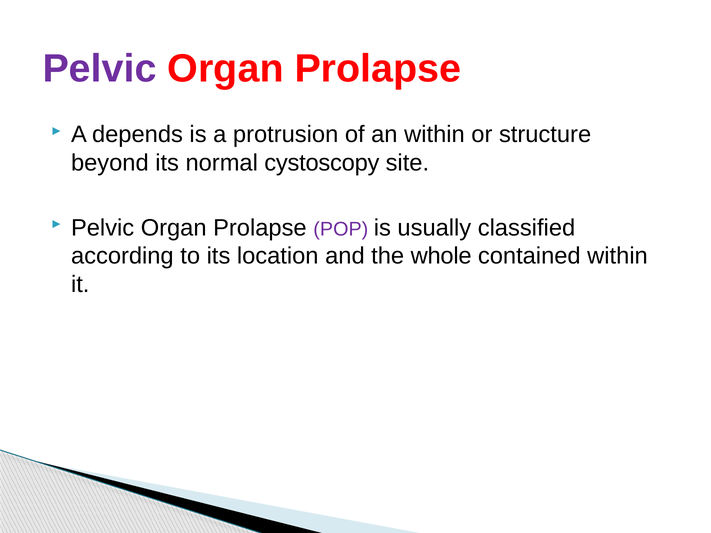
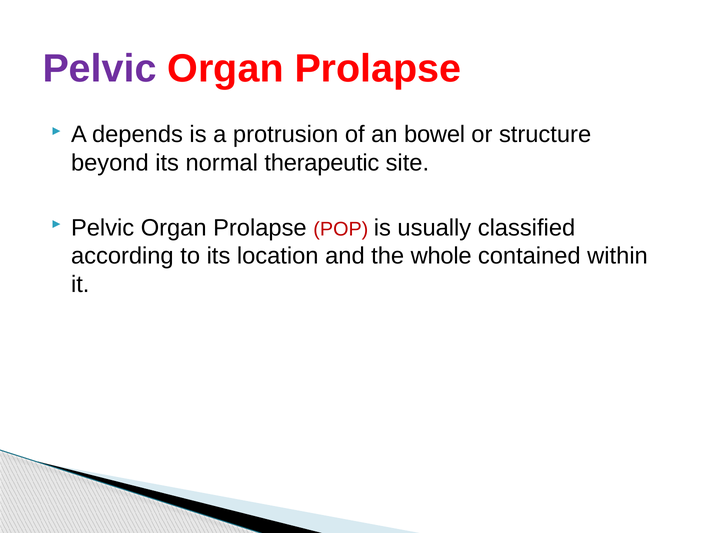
an within: within -> bowel
cystoscopy: cystoscopy -> therapeutic
POP colour: purple -> red
